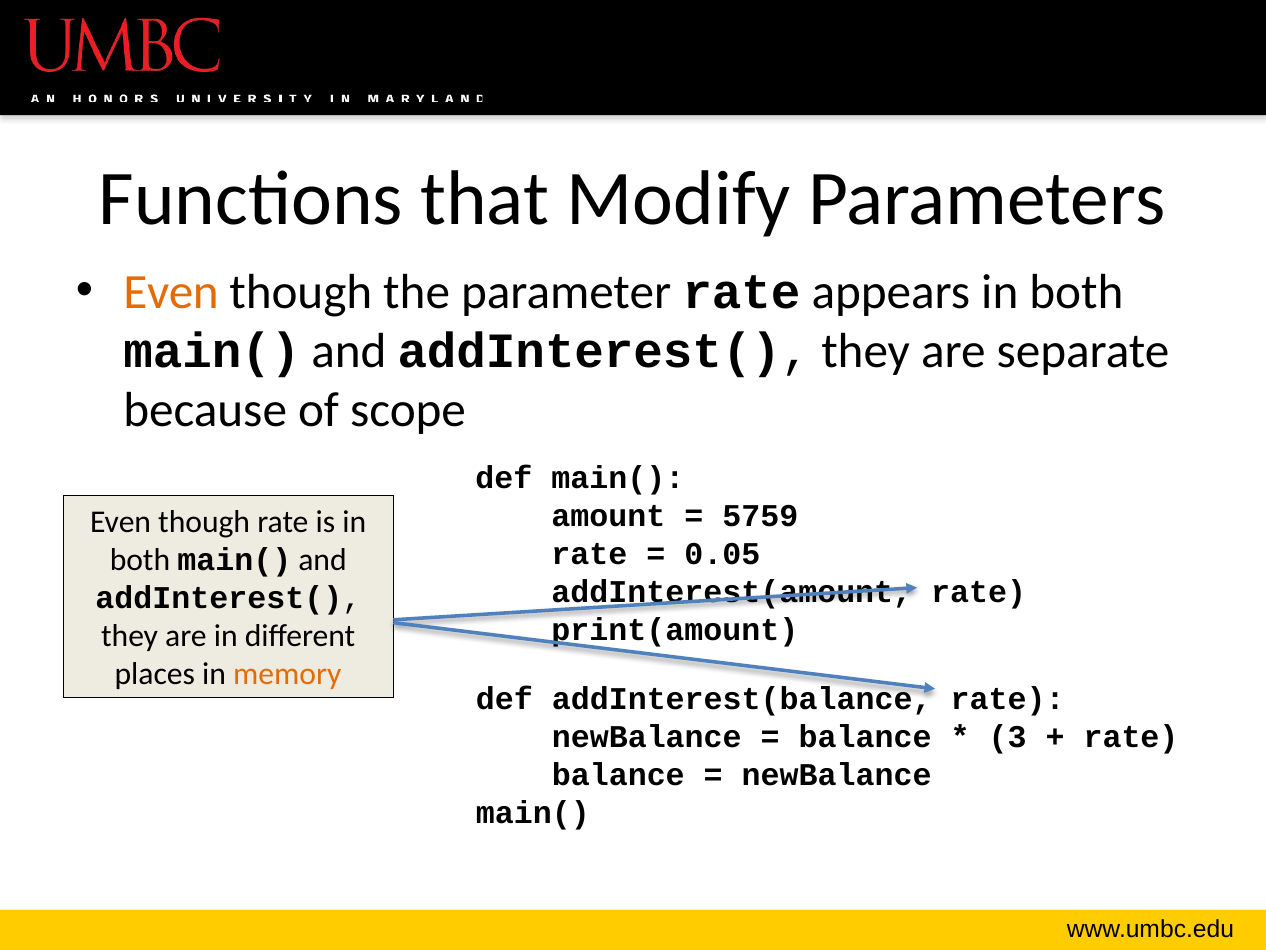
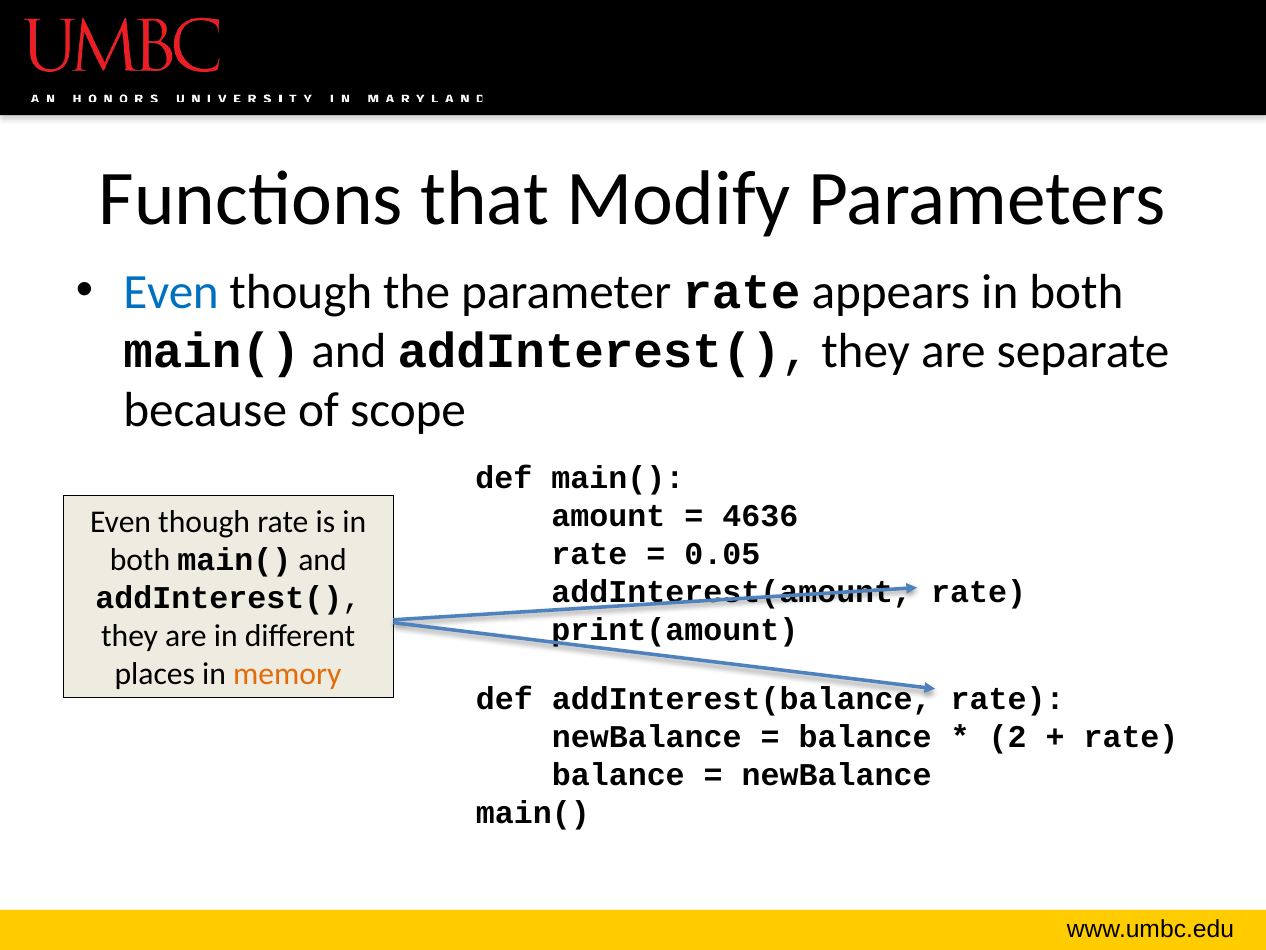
Even at (171, 292) colour: orange -> blue
5759: 5759 -> 4636
3: 3 -> 2
